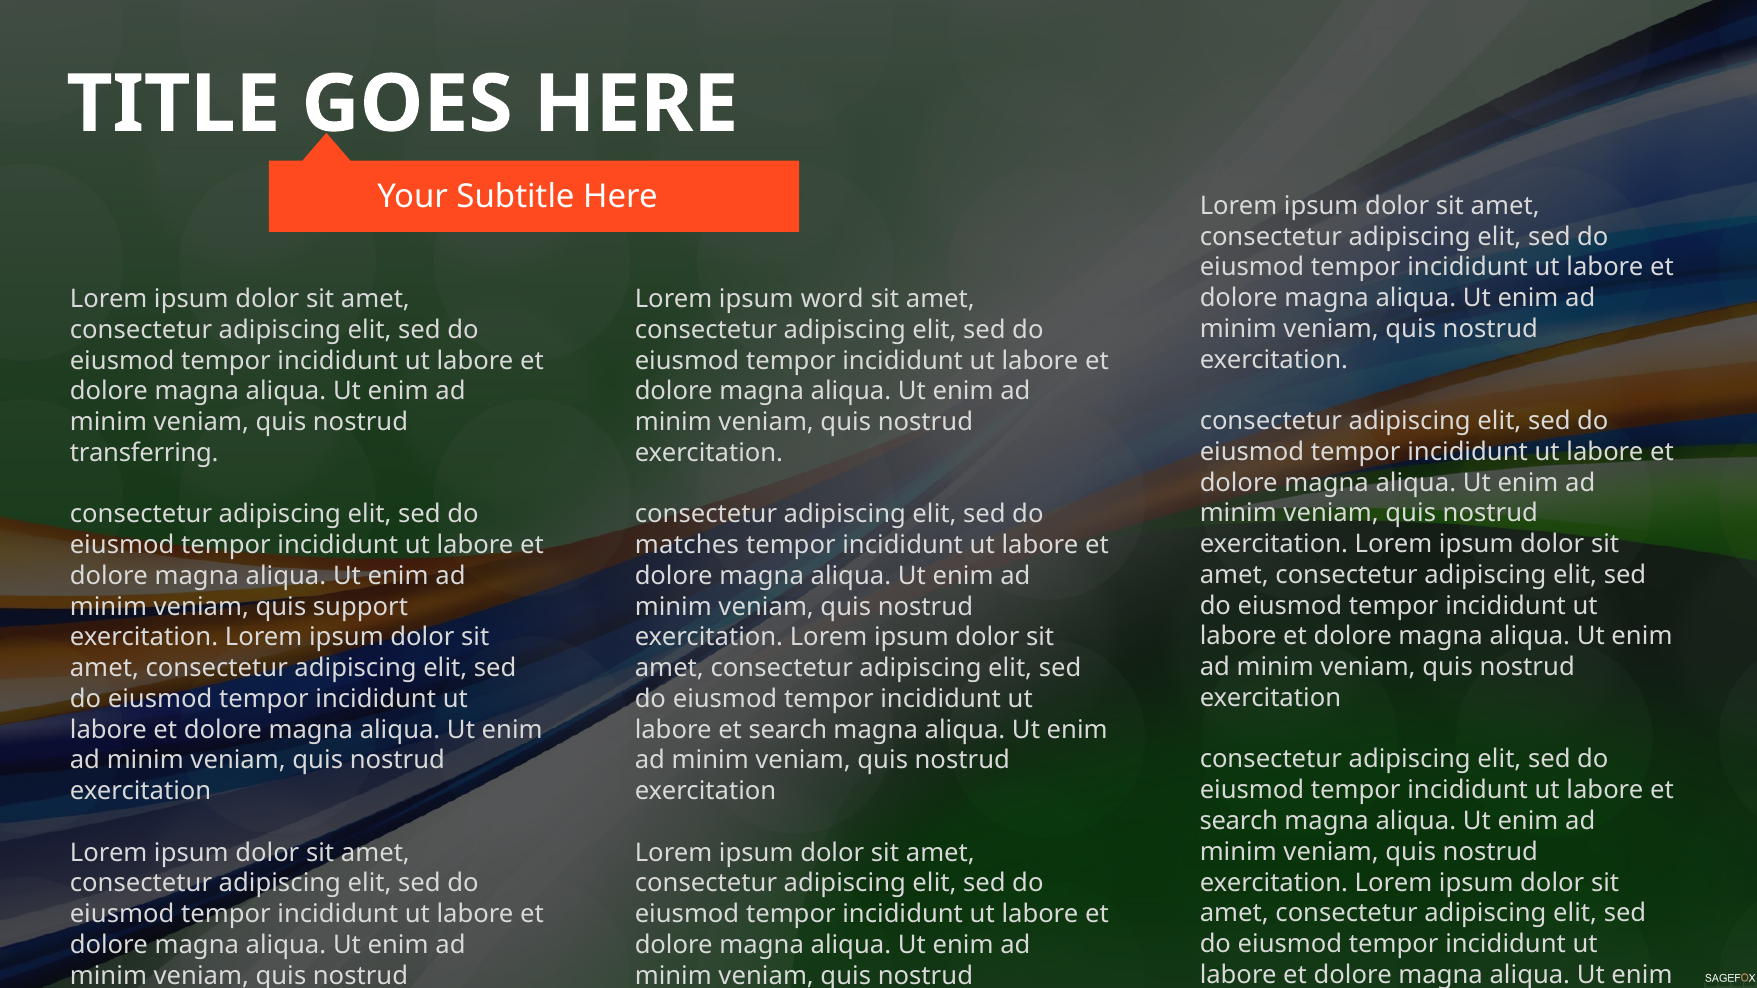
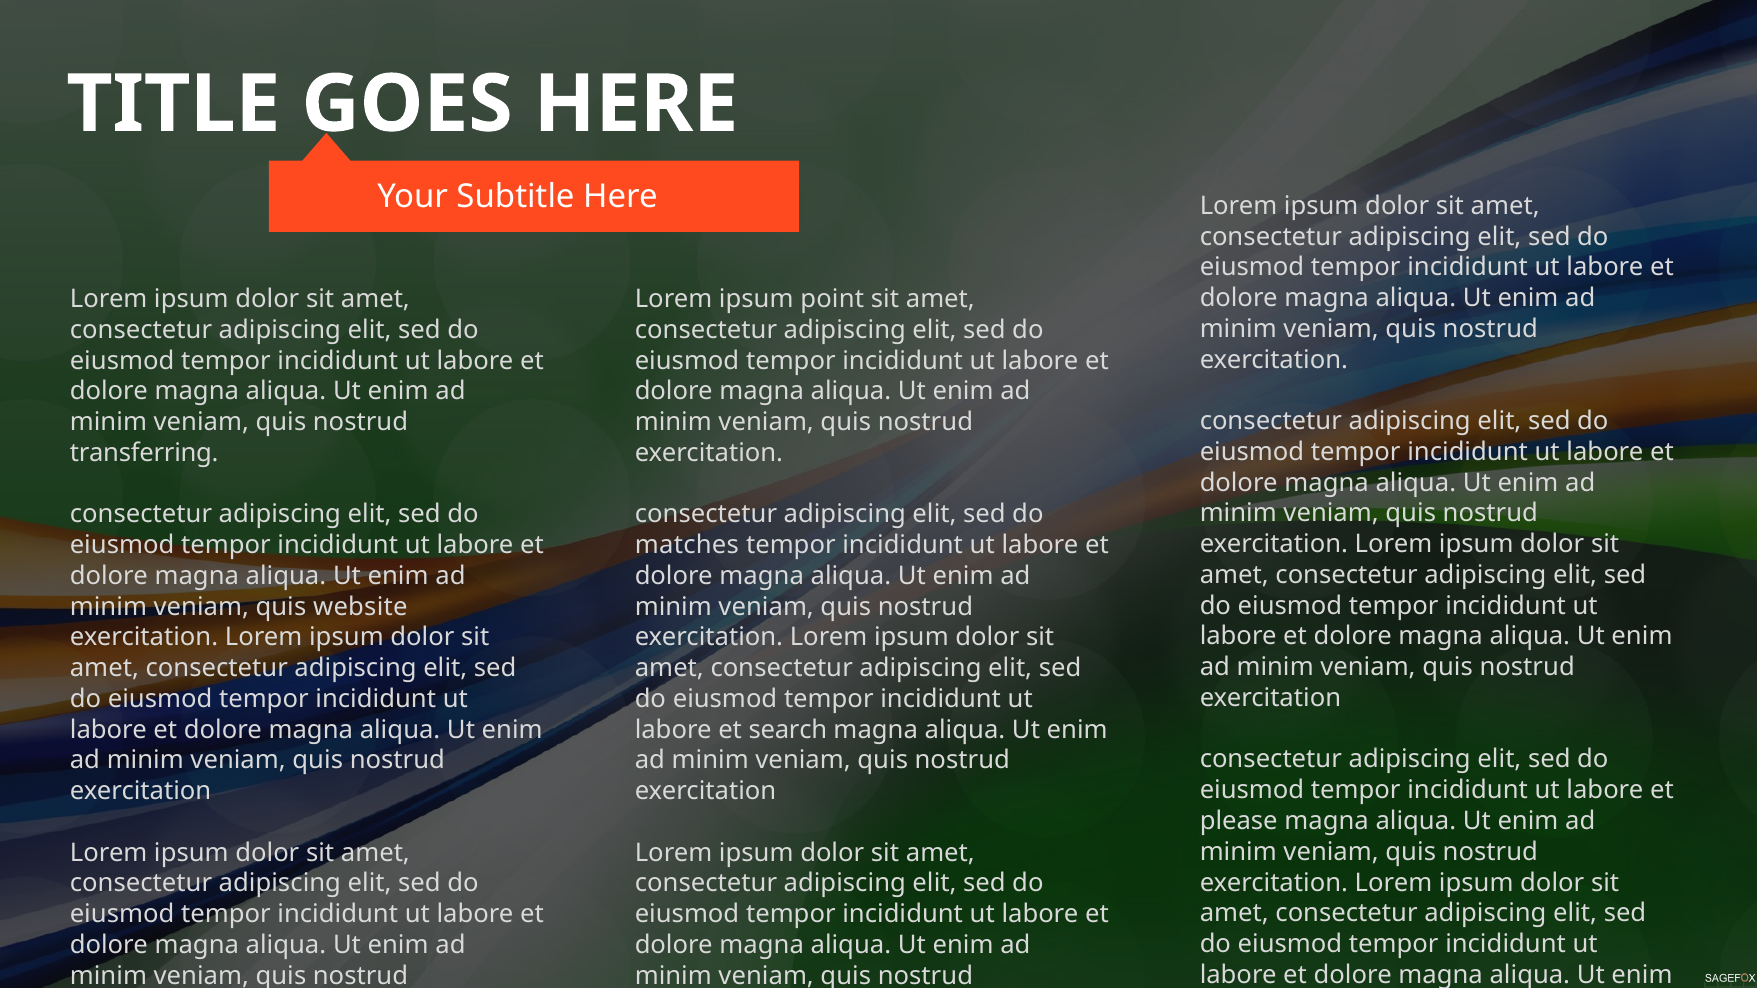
word: word -> point
support: support -> website
search at (1239, 821): search -> please
